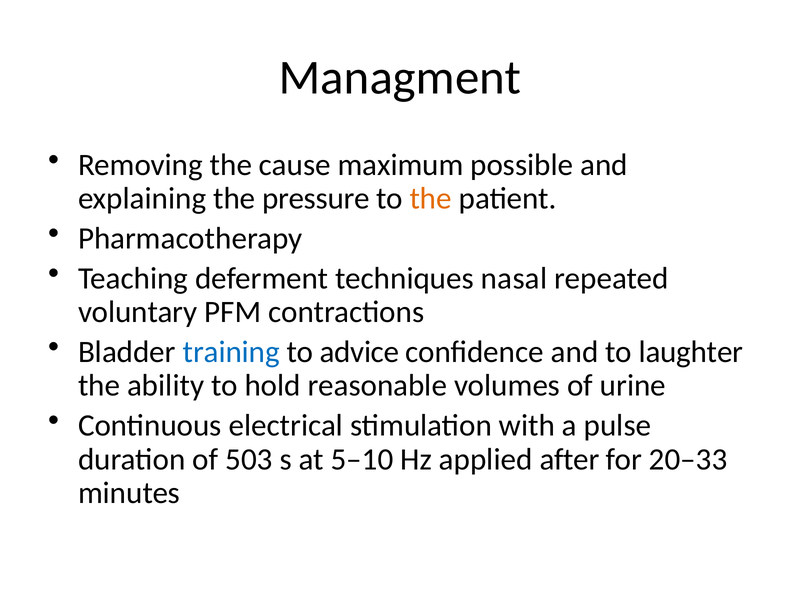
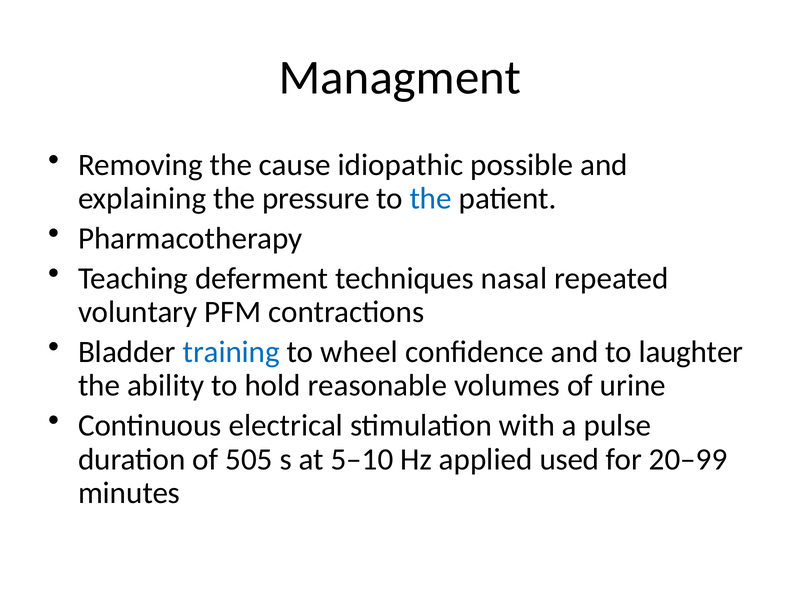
maximum: maximum -> idiopathic
the at (431, 198) colour: orange -> blue
advice: advice -> wheel
503: 503 -> 505
after: after -> used
20–33: 20–33 -> 20–99
